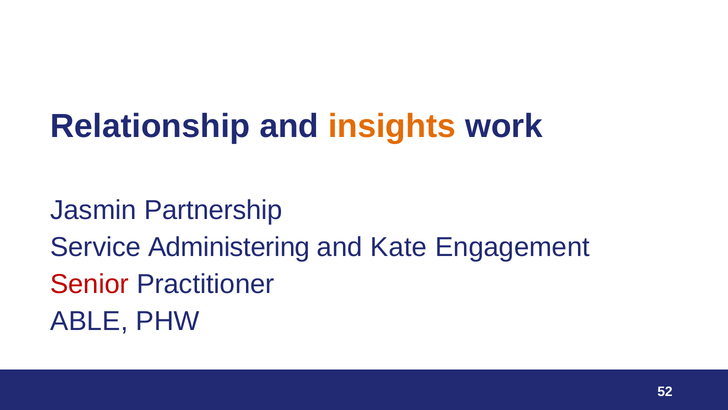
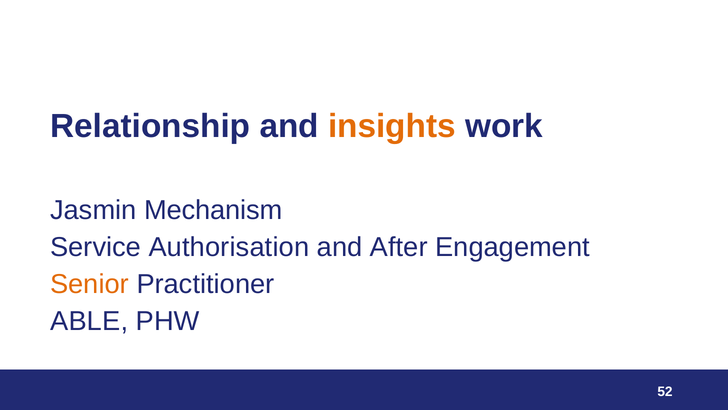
Partnership: Partnership -> Mechanism
Administering: Administering -> Authorisation
Kate: Kate -> After
Senior colour: red -> orange
